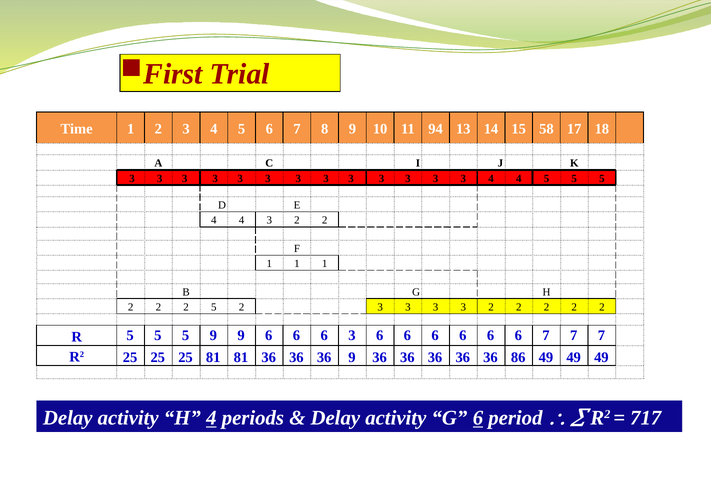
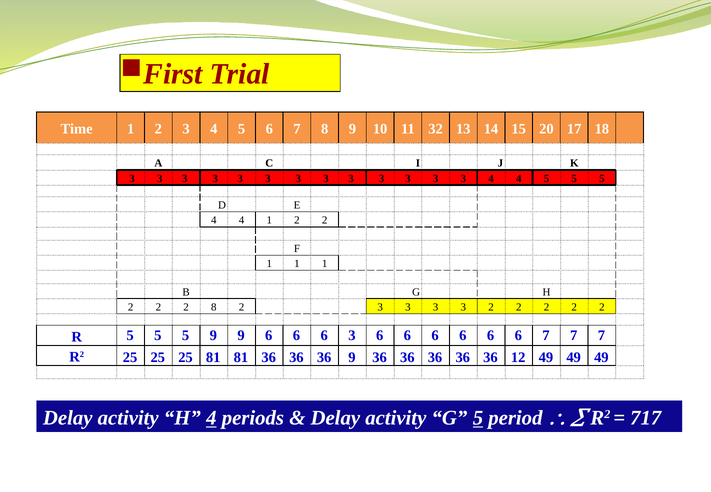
94: 94 -> 32
58: 58 -> 20
4 3: 3 -> 1
2 5: 5 -> 8
86: 86 -> 12
G 6: 6 -> 5
